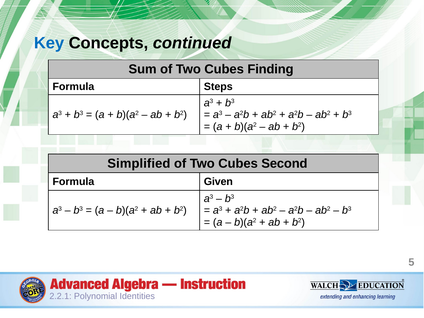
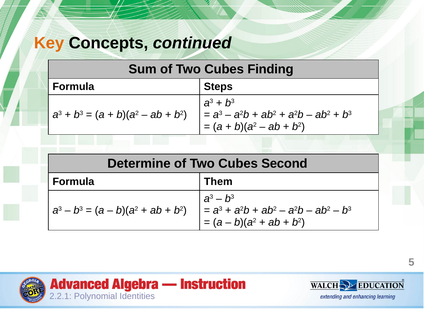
Key colour: blue -> orange
Simplified: Simplified -> Determine
Given: Given -> Them
